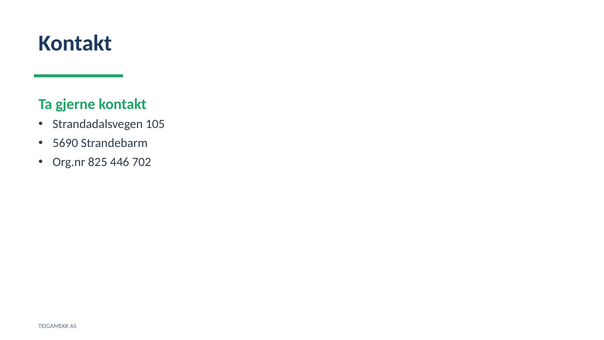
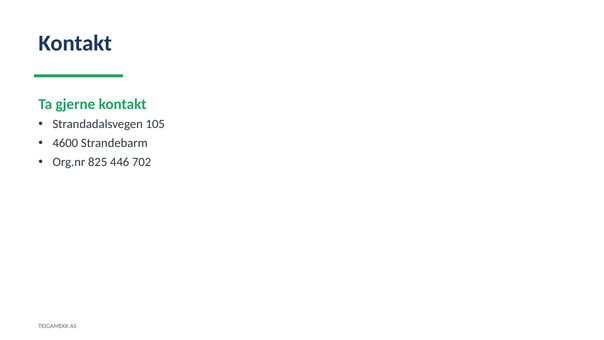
5690: 5690 -> 4600
